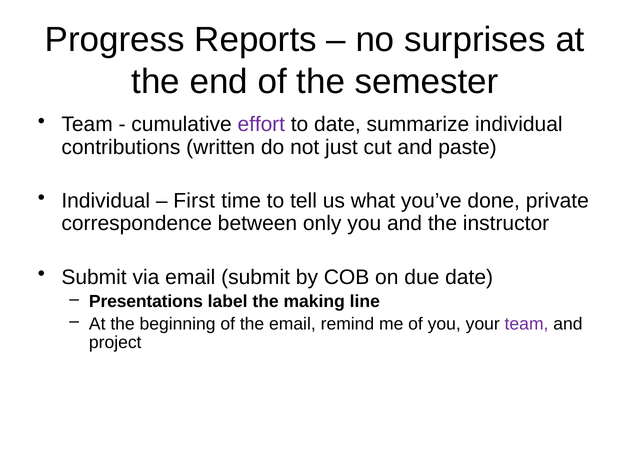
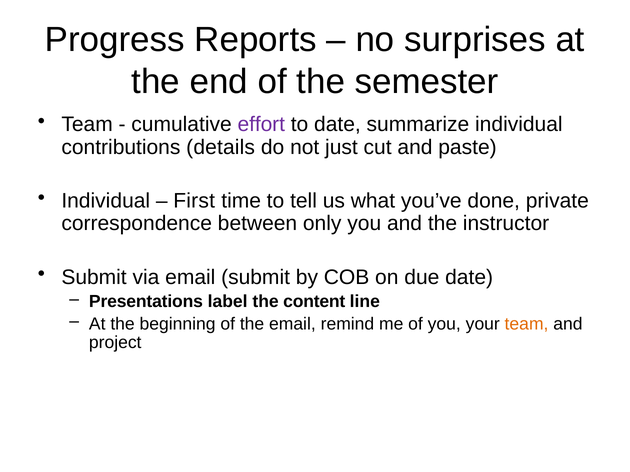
written: written -> details
making: making -> content
team at (527, 324) colour: purple -> orange
